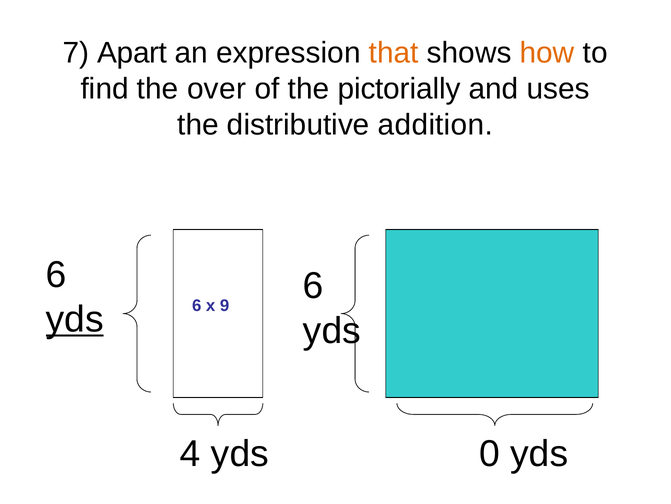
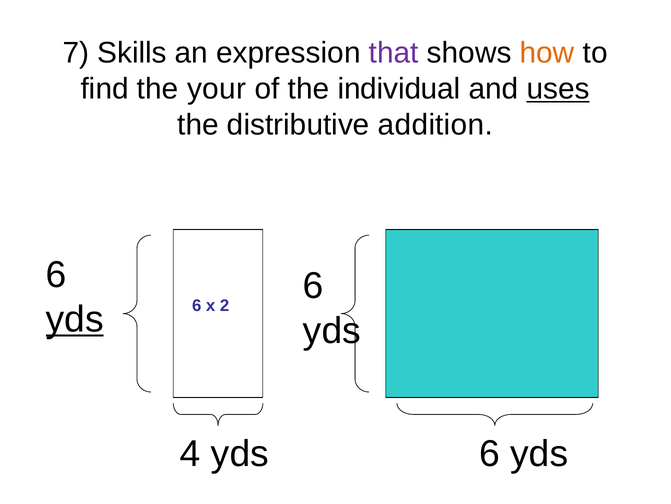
Apart: Apart -> Skills
that colour: orange -> purple
over: over -> your
pictorially: pictorially -> individual
uses underline: none -> present
9: 9 -> 2
4 yds 0: 0 -> 6
